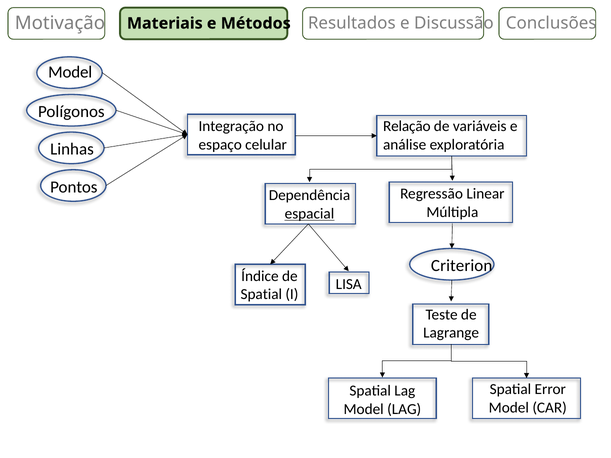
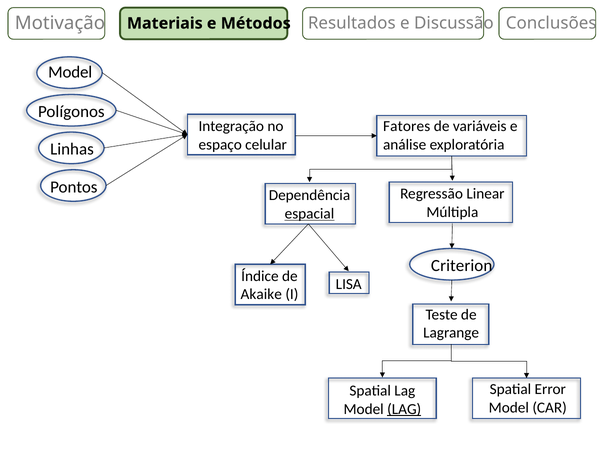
Relação: Relação -> Fatores
Spatial at (261, 294): Spatial -> Akaike
LAG at (404, 409) underline: none -> present
